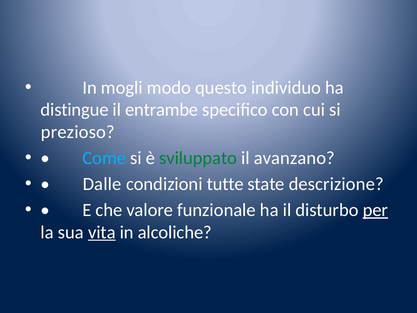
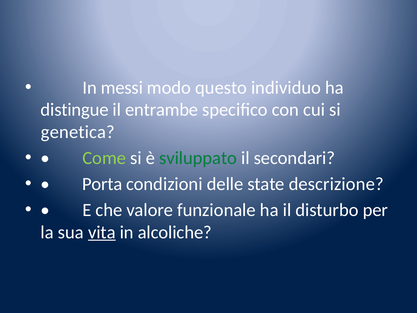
mogli: mogli -> messi
prezioso: prezioso -> genetica
Come colour: light blue -> light green
avanzano: avanzano -> secondari
Dalle: Dalle -> Porta
tutte: tutte -> delle
per underline: present -> none
